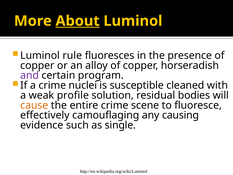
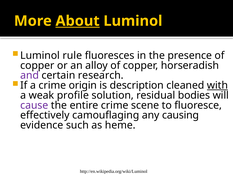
program: program -> research
nuclei: nuclei -> origin
susceptible: susceptible -> description
with underline: none -> present
cause colour: orange -> purple
single: single -> heme
